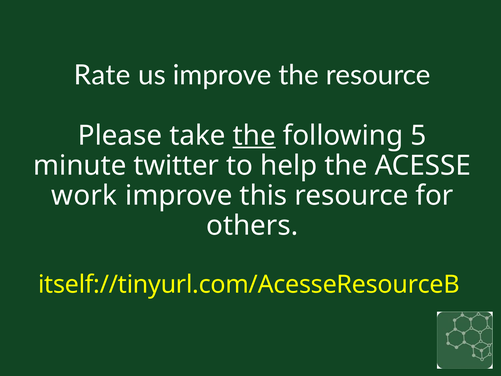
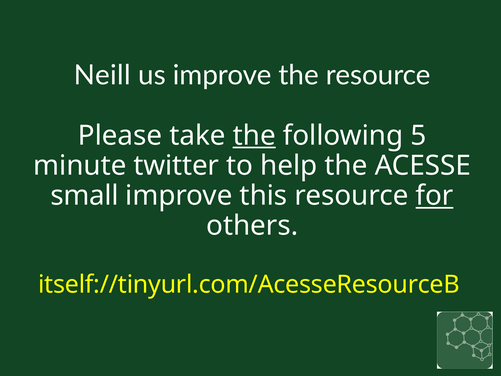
Rate: Rate -> Neill
work: work -> small
for underline: none -> present
